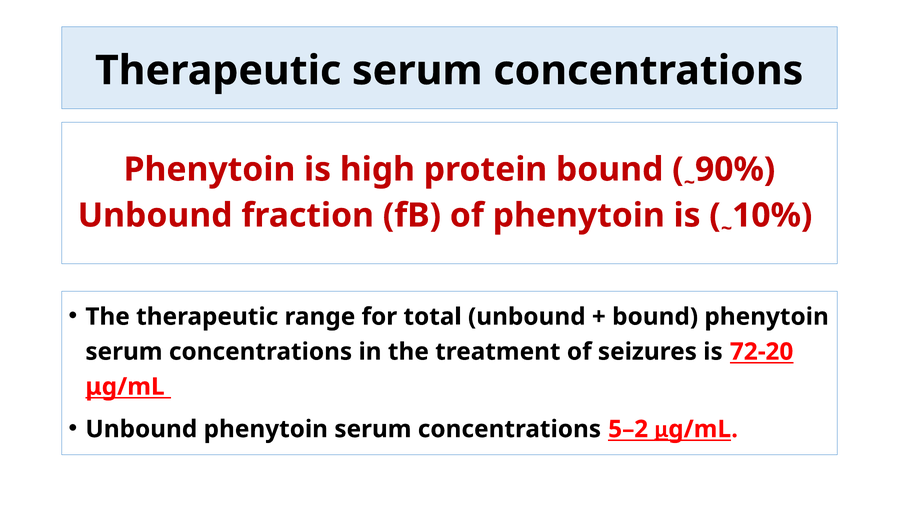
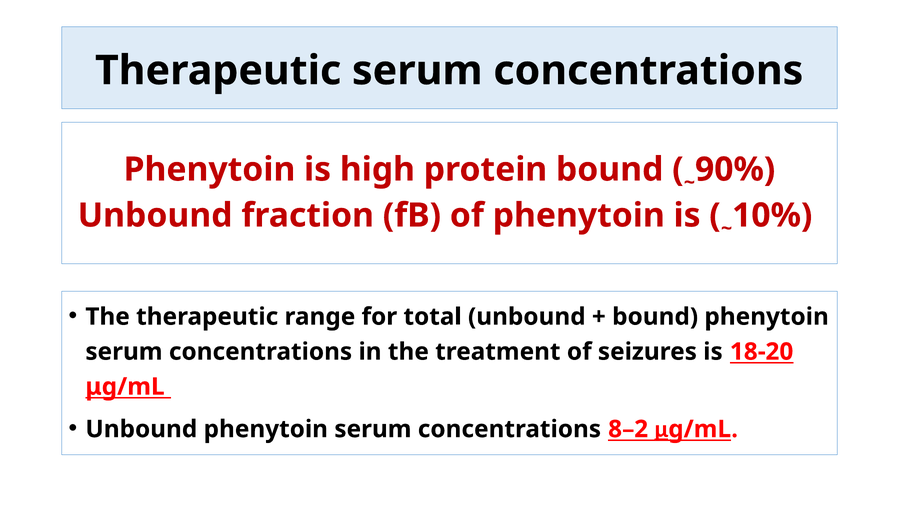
72-20: 72-20 -> 18-20
5–2: 5–2 -> 8–2
